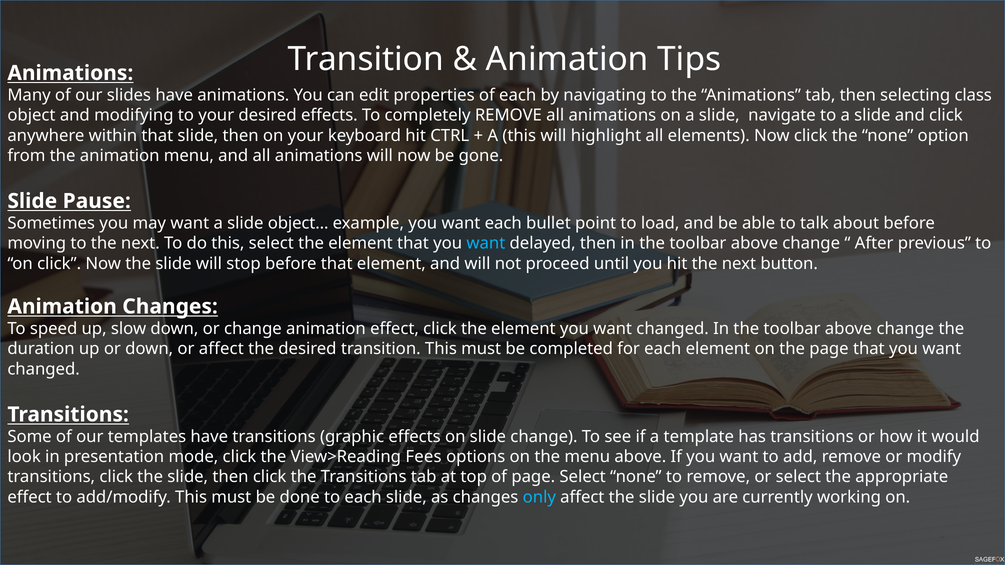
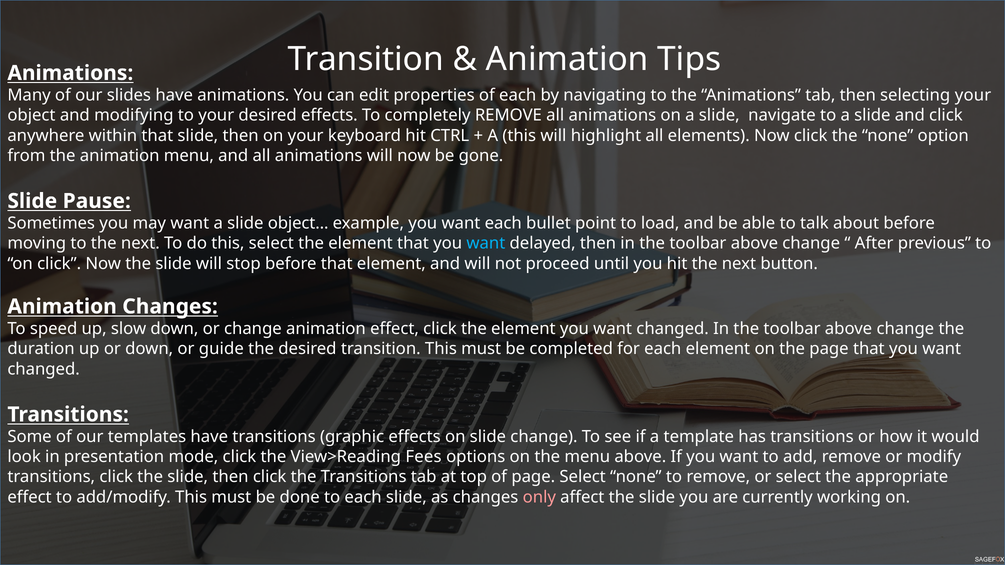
selecting class: class -> your
or affect: affect -> guide
only colour: light blue -> pink
